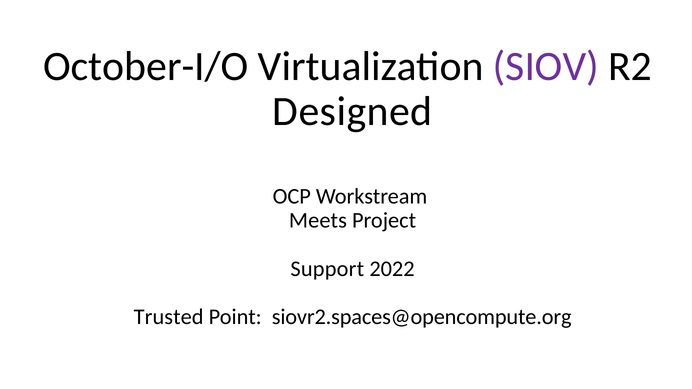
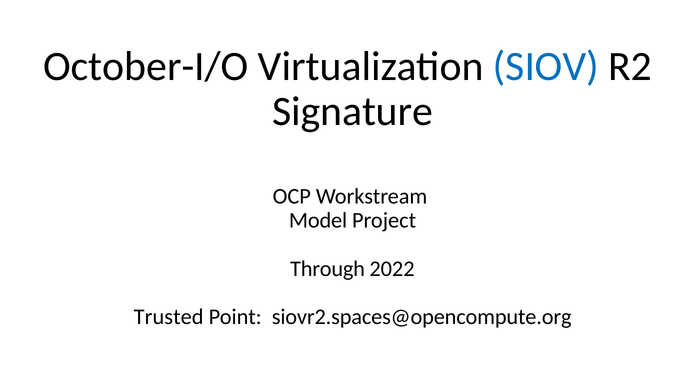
SIOV colour: purple -> blue
Designed: Designed -> Signature
Meets: Meets -> Model
Support: Support -> Through
